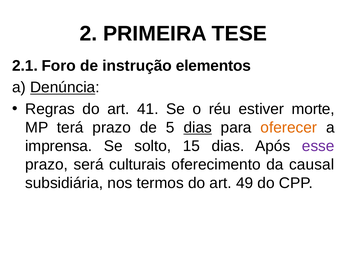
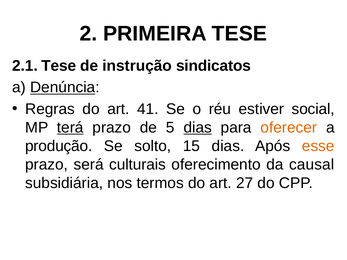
2.1 Foro: Foro -> Tese
elementos: elementos -> sindicatos
morte: morte -> social
terá underline: none -> present
imprensa: imprensa -> produção
esse colour: purple -> orange
49: 49 -> 27
